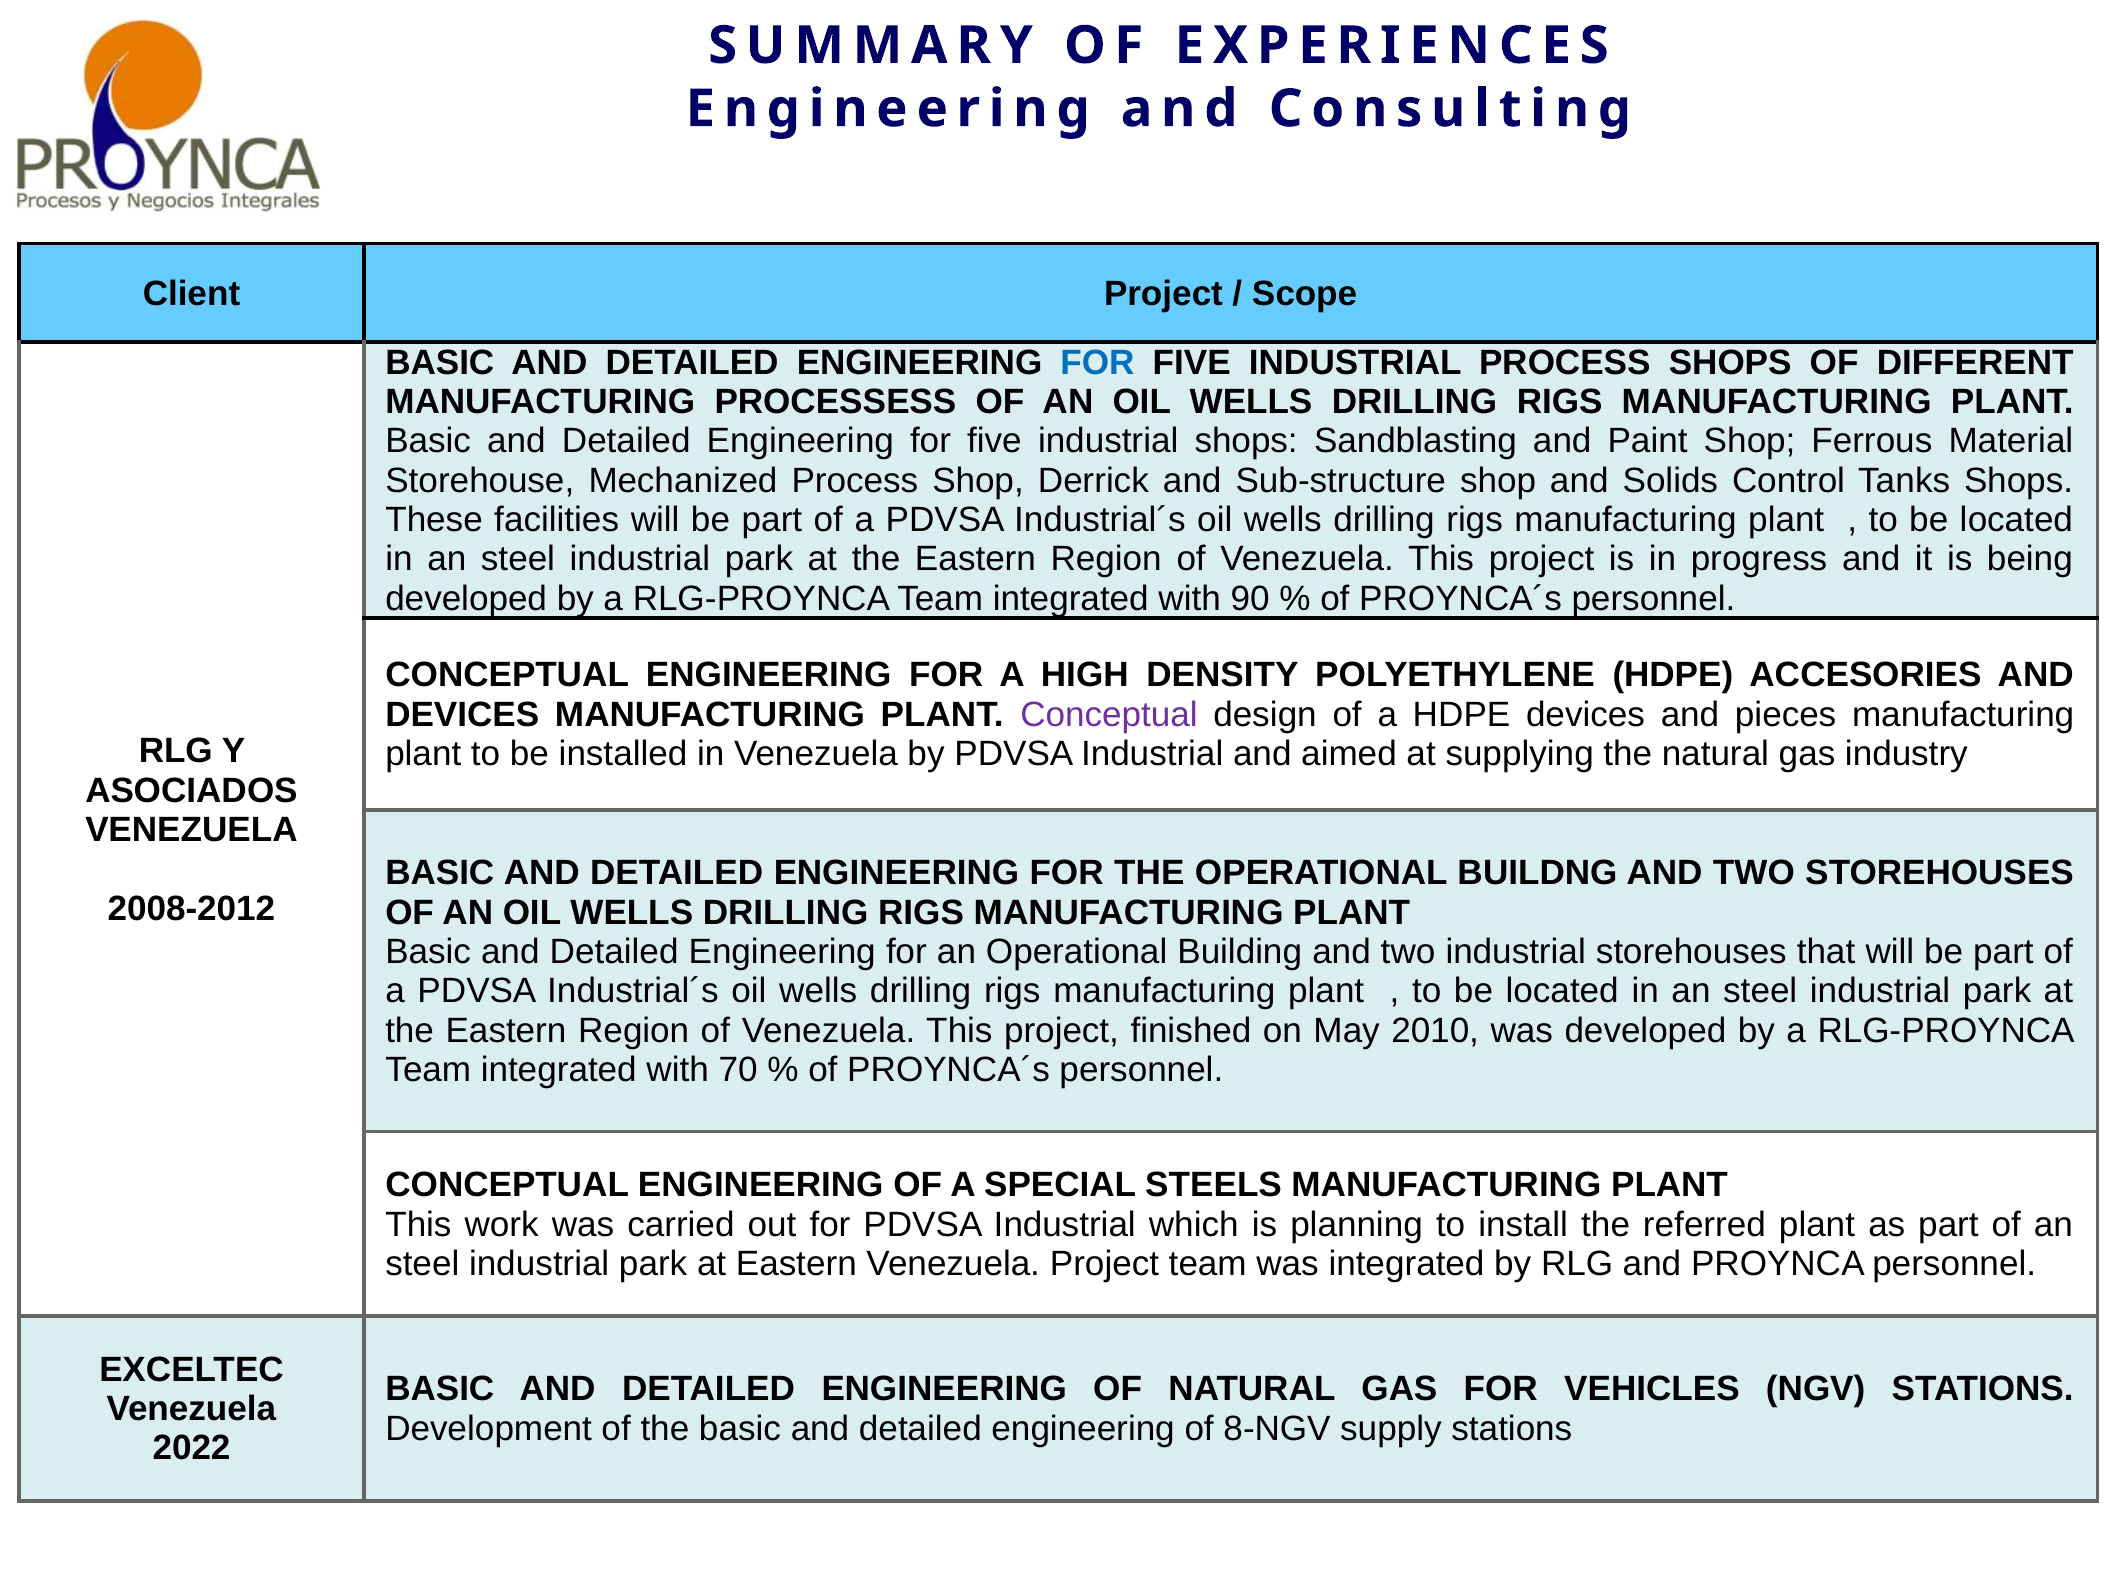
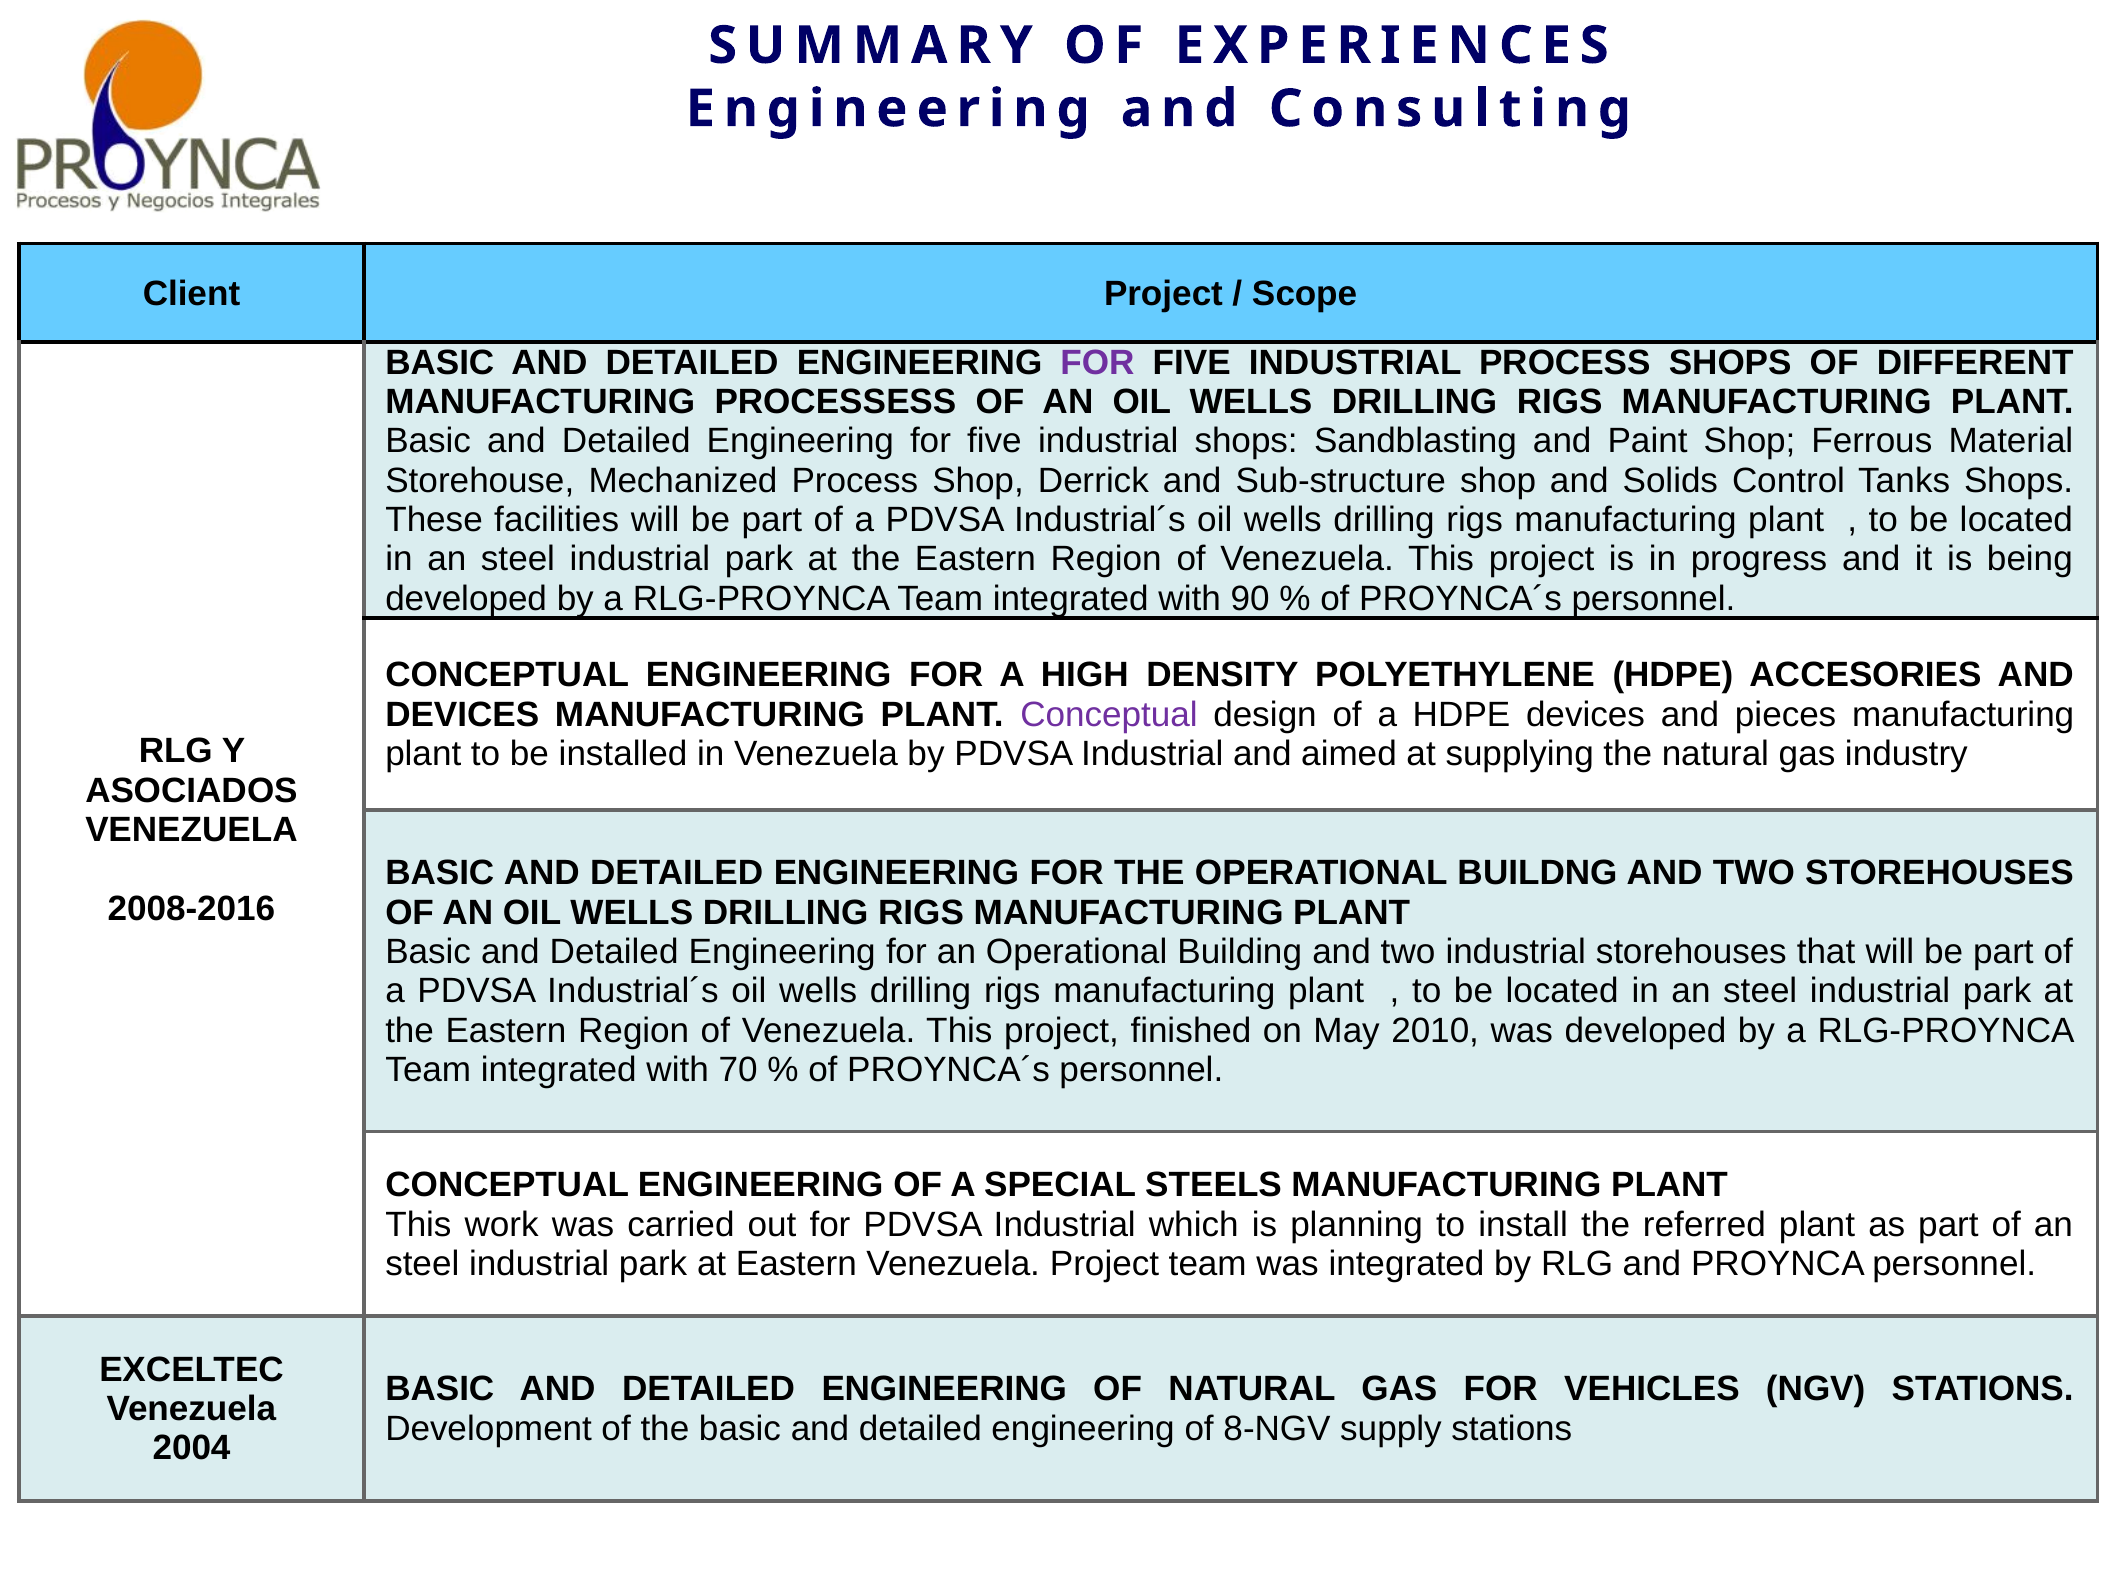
FOR at (1097, 363) colour: blue -> purple
2008-2012: 2008-2012 -> 2008-2016
2022: 2022 -> 2004
